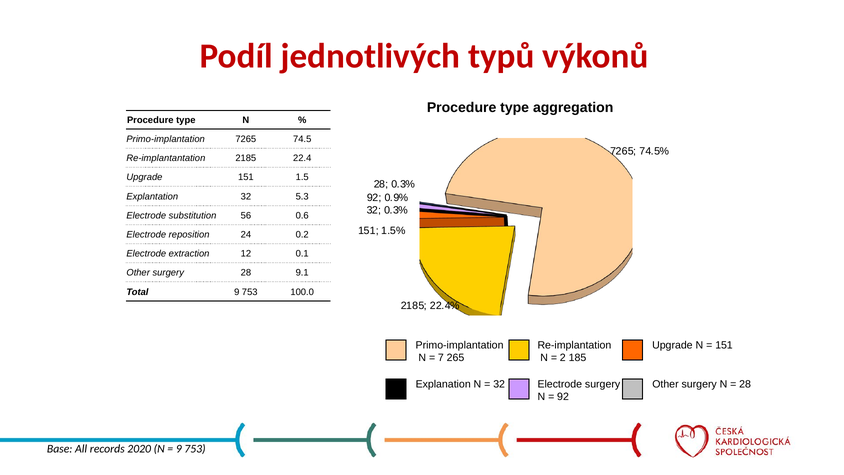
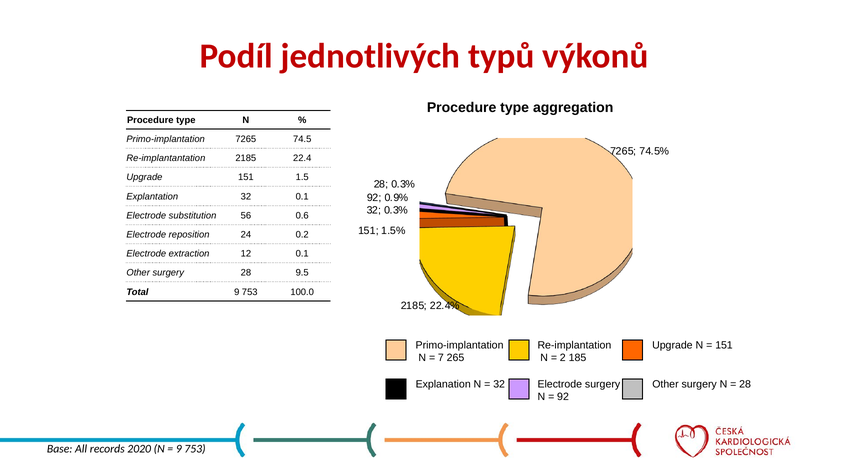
32 5.3: 5.3 -> 0.1
9.1: 9.1 -> 9.5
